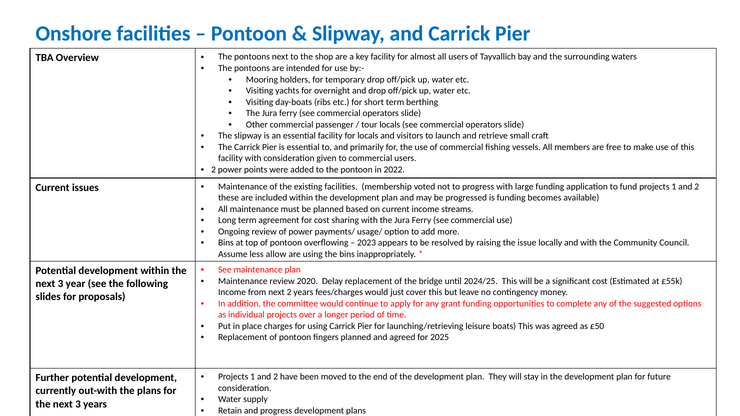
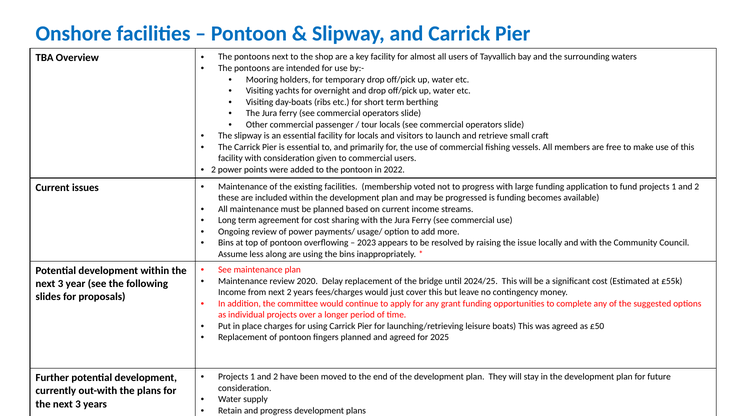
allow: allow -> along
